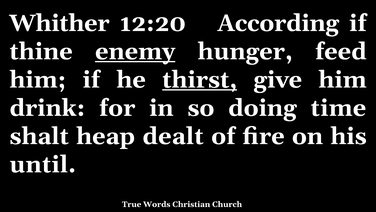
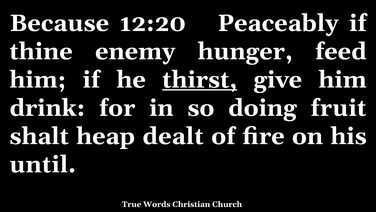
Whither: Whither -> Because
According: According -> Peaceably
enemy underline: present -> none
time: time -> fruit
